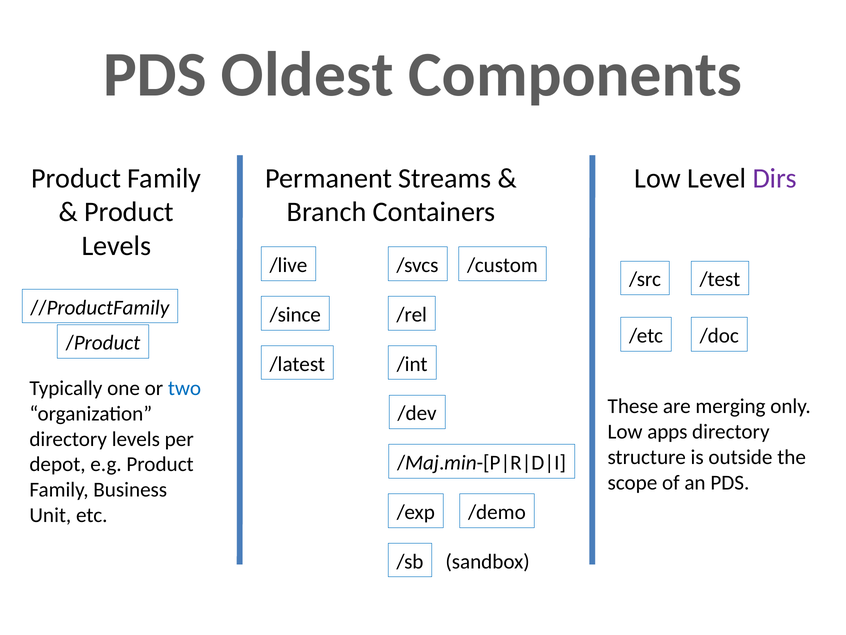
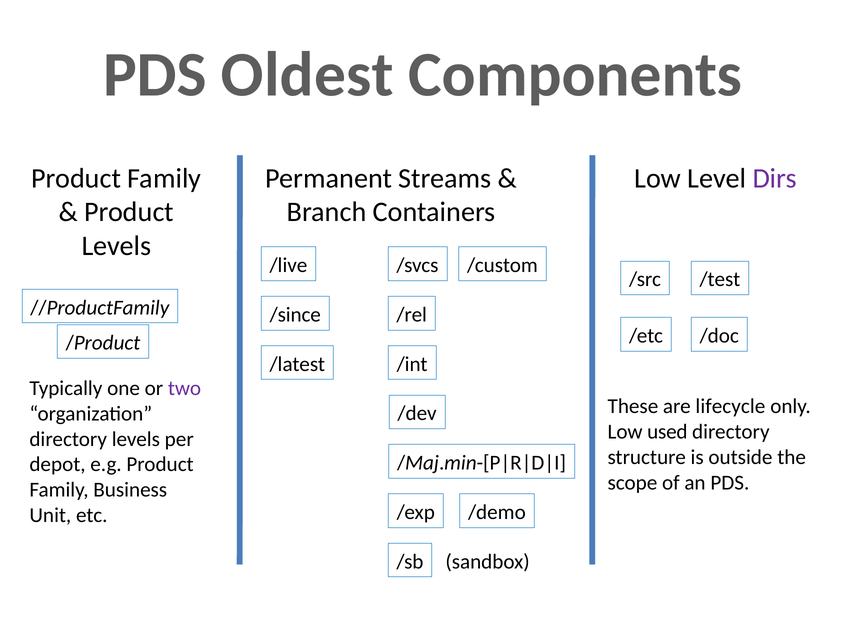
two colour: blue -> purple
merging: merging -> lifecycle
apps: apps -> used
